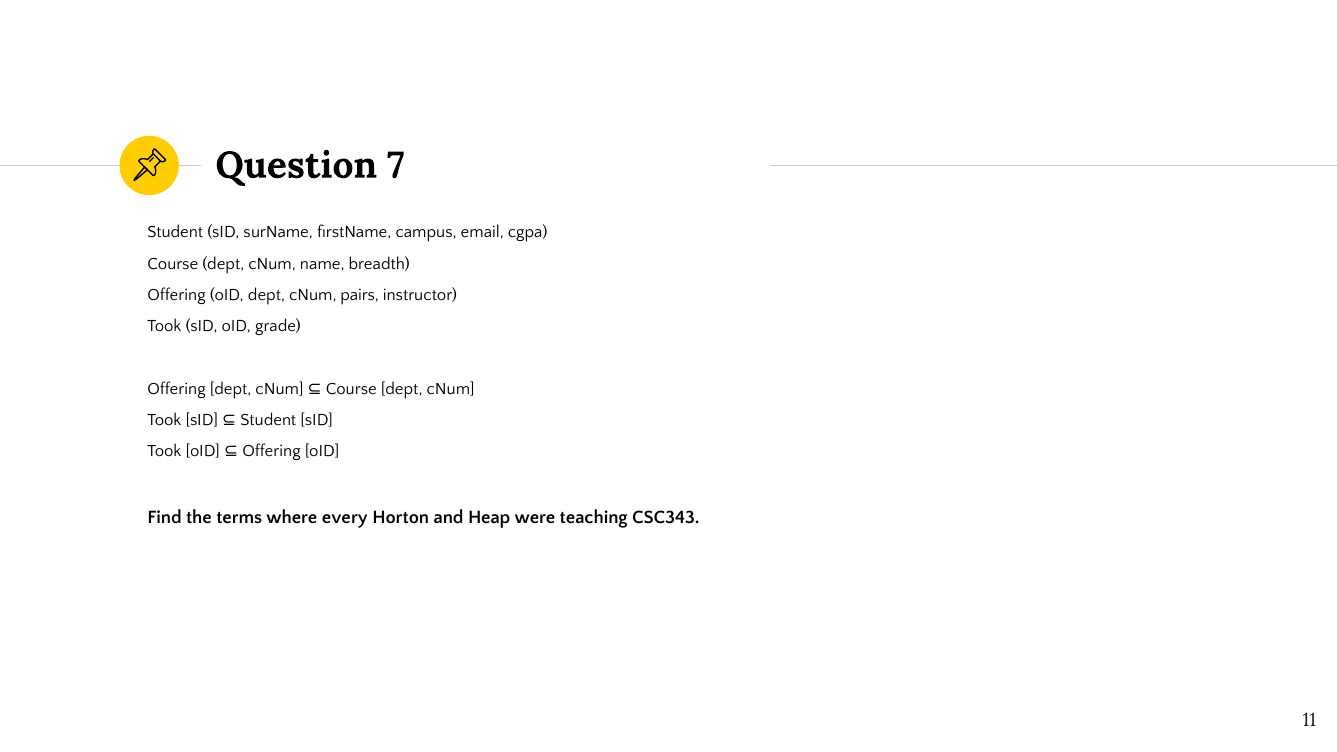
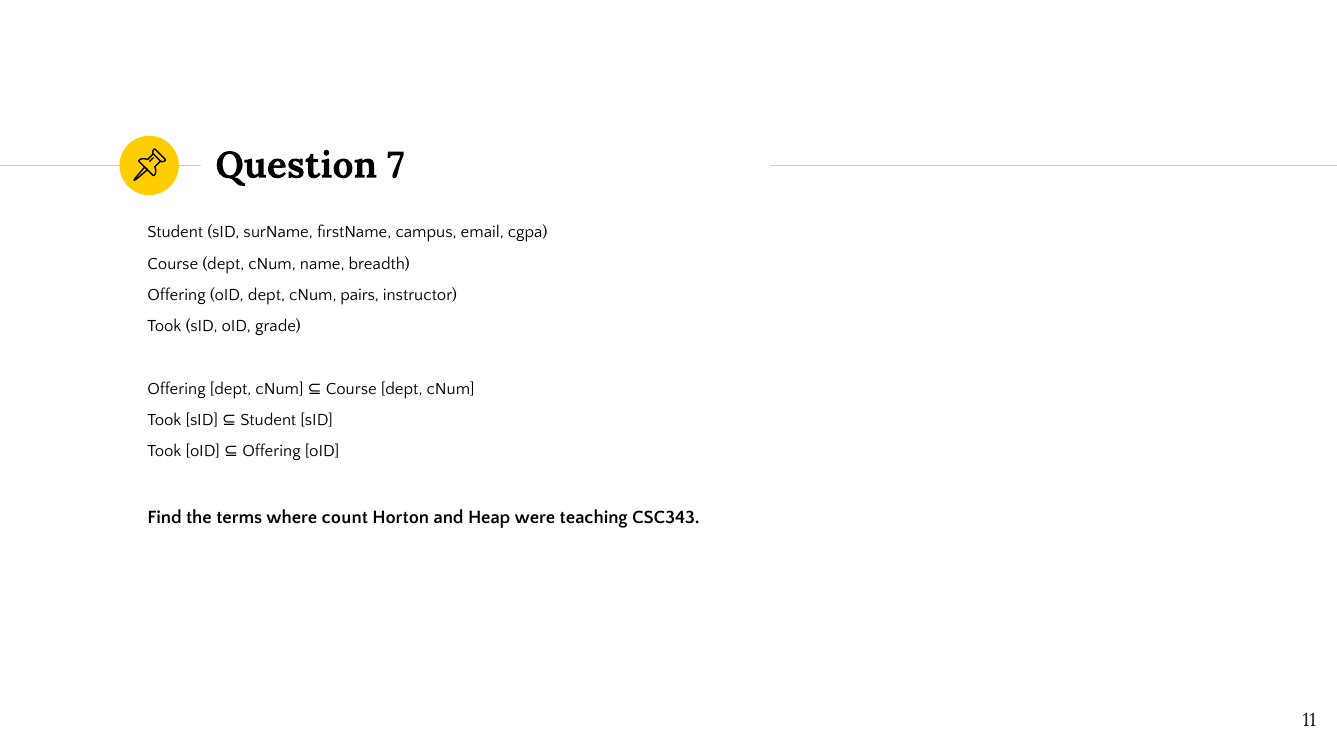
every: every -> count
